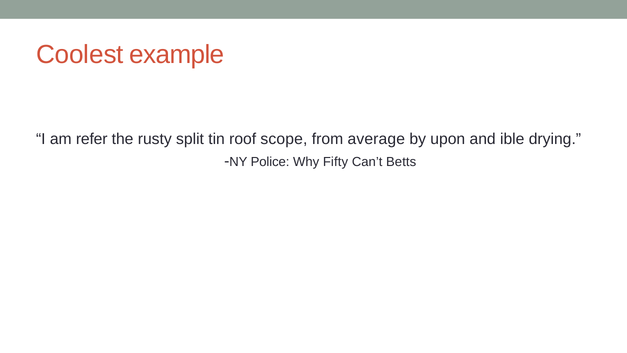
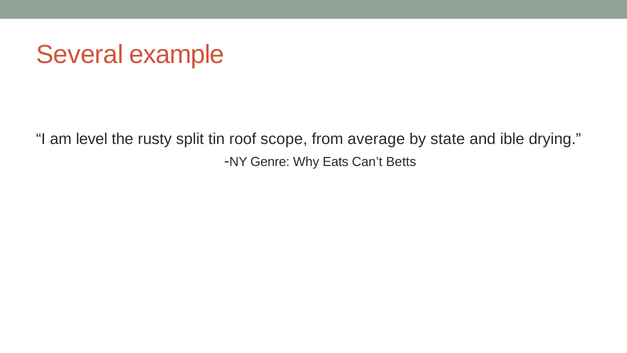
Coolest: Coolest -> Several
refer: refer -> level
upon: upon -> state
Police: Police -> Genre
Fifty: Fifty -> Eats
